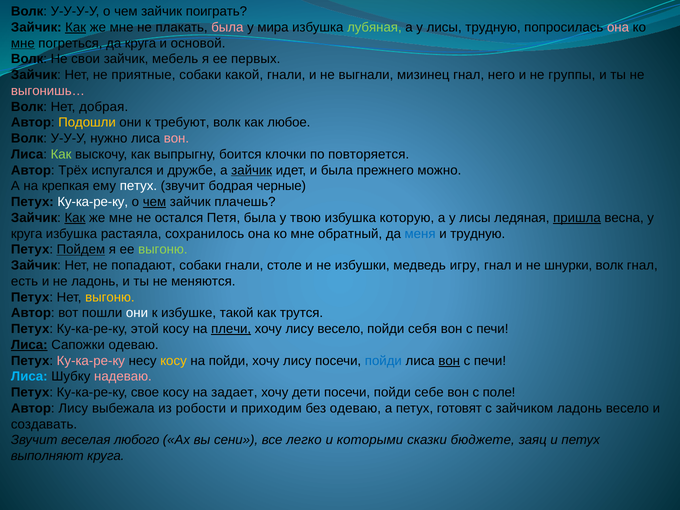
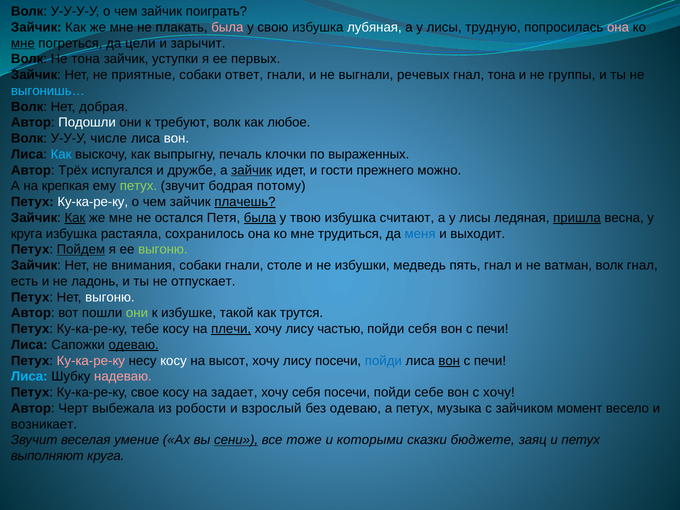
Как at (76, 27) underline: present -> none
мира: мира -> свою
лубяная colour: light green -> white
да круга: круга -> цели
основой: основой -> зарычит
Не свои: свои -> тона
мебель: мебель -> уступки
какой: какой -> ответ
мизинец: мизинец -> речевых
гнал него: него -> тона
выгонишь… colour: pink -> light blue
Подошли colour: yellow -> white
нужно: нужно -> числе
вон at (176, 138) colour: pink -> white
Как at (61, 154) colour: light green -> light blue
боится: боится -> печаль
повторяется: повторяется -> выраженных
и была: была -> гости
петух at (138, 186) colour: white -> light green
черные: черные -> потому
чем at (154, 202) underline: present -> none
плачешь underline: none -> present
была at (260, 218) underline: none -> present
которую: которую -> считают
обратный: обратный -> трудиться
и трудную: трудную -> выходит
попадают: попадают -> внимания
игру: игру -> пять
шнурки: шнурки -> ватман
меняются: меняются -> отпускает
выгоню at (110, 297) colour: yellow -> white
они at (137, 313) colour: white -> light green
этой: этой -> тебе
лису весело: весело -> частью
Лиса at (29, 345) underline: present -> none
одеваю at (134, 345) underline: none -> present
косу at (174, 361) colour: yellow -> white
на пойди: пойди -> высот
хочу дети: дети -> себя
с поле: поле -> хочу
Автор Лису: Лису -> Черт
приходим: приходим -> взрослый
готовят: готовят -> музыка
зайчиком ладонь: ладонь -> момент
создавать: создавать -> возникает
любого: любого -> умение
сени underline: none -> present
легко: легко -> тоже
